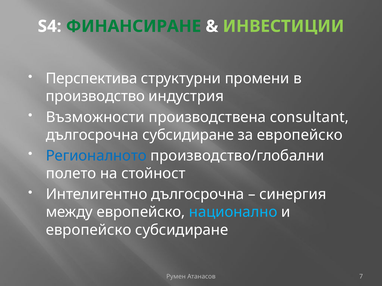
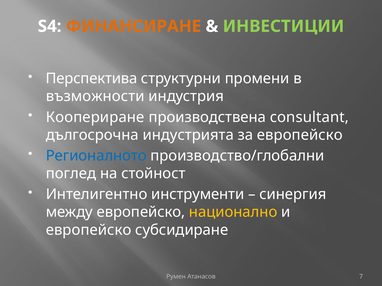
ФИНАНСИРАНЕ colour: green -> orange
производство: производство -> възможности
Възможности: Възможности -> Коопериране
дългосрочна субсидиране: субсидиране -> индустрията
полето: полето -> поглед
Интелигентно дългосрочна: дългосрочна -> инструменти
национално colour: light blue -> yellow
